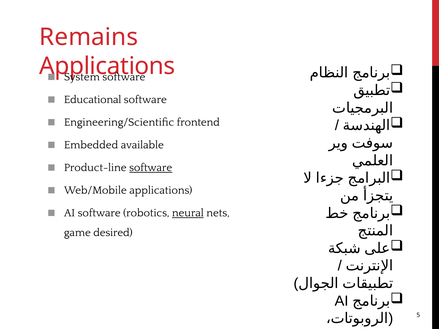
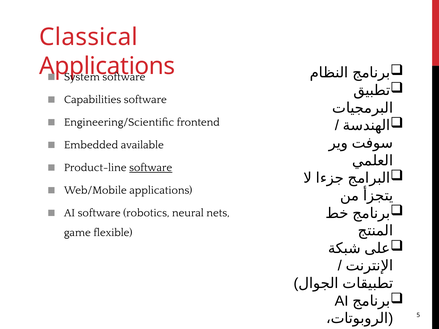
Remains: Remains -> Classical
Educational: Educational -> Capabilities
neural underline: present -> none
desired: desired -> flexible
